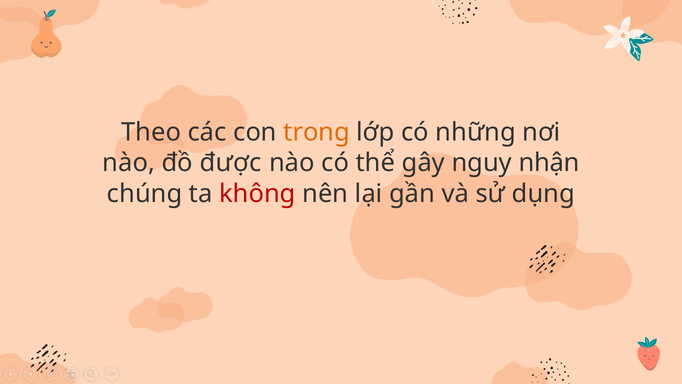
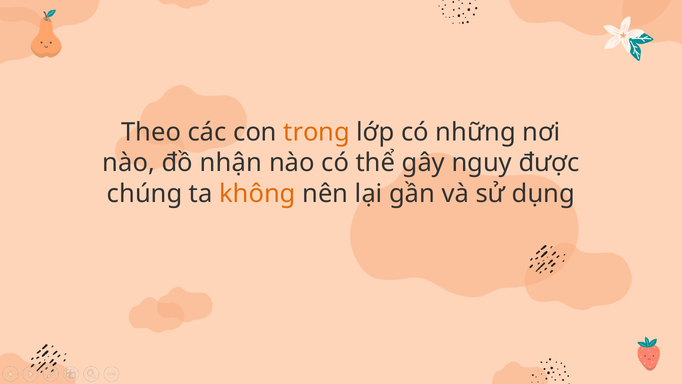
được: được -> nhận
nhận: nhận -> được
không colour: red -> orange
